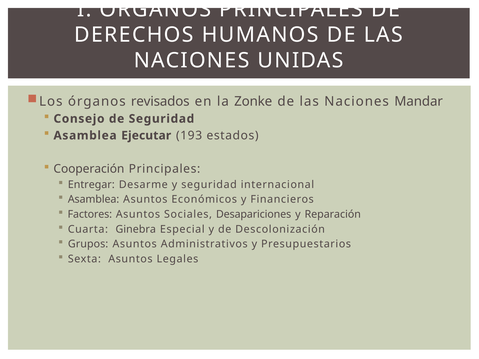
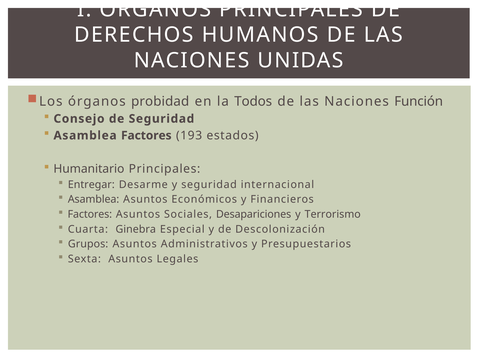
revisados: revisados -> probidad
Zonke: Zonke -> Todos
Mandar: Mandar -> Función
Asamblea Ejecutar: Ejecutar -> Factores
Cooperación: Cooperación -> Humanitario
Reparación: Reparación -> Terrorismo
